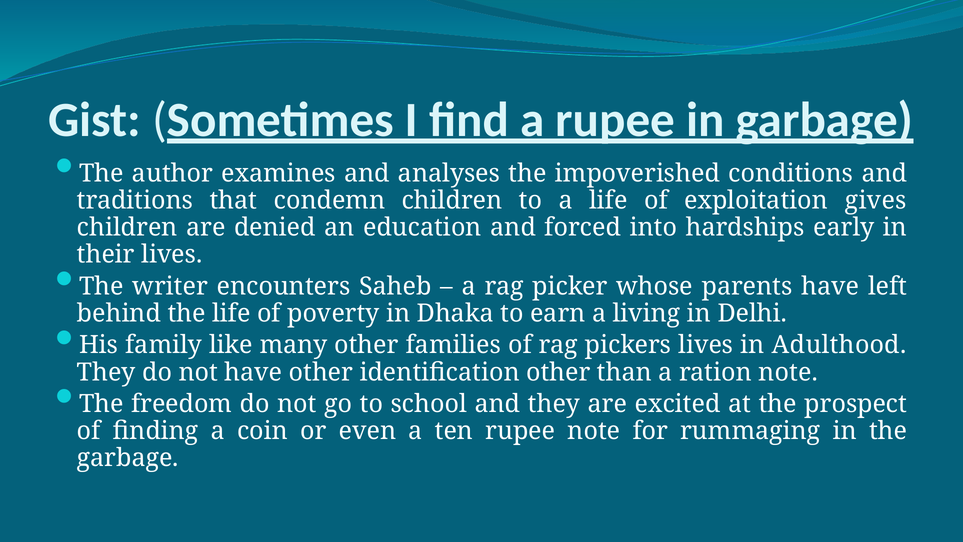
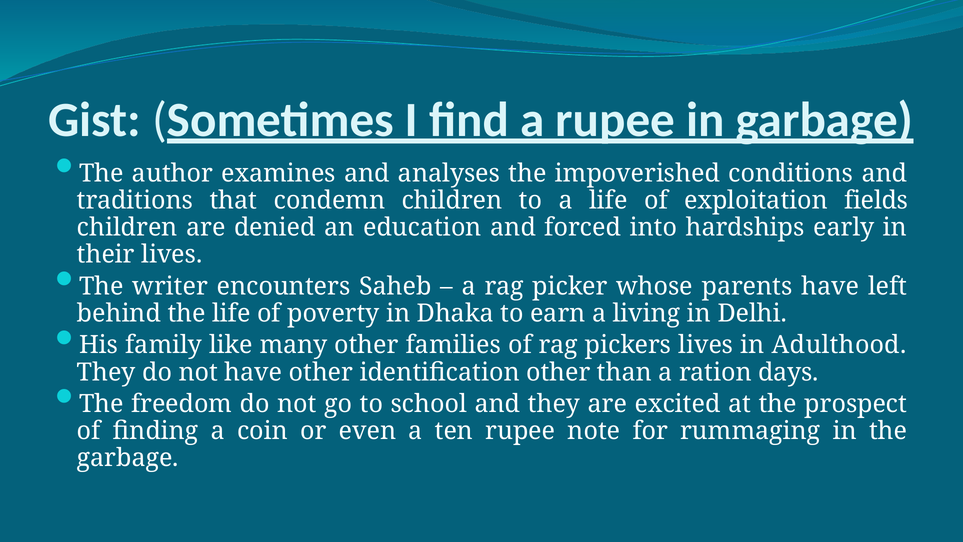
gives: gives -> fields
ration note: note -> days
